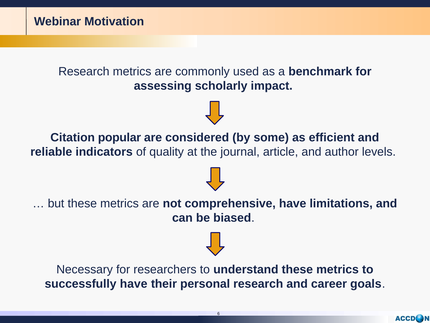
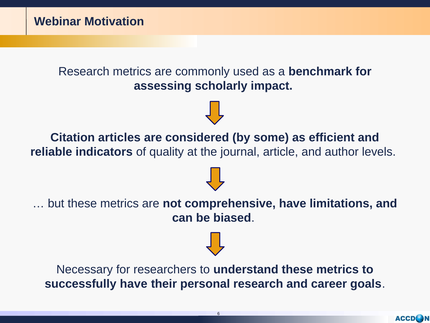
popular: popular -> articles
